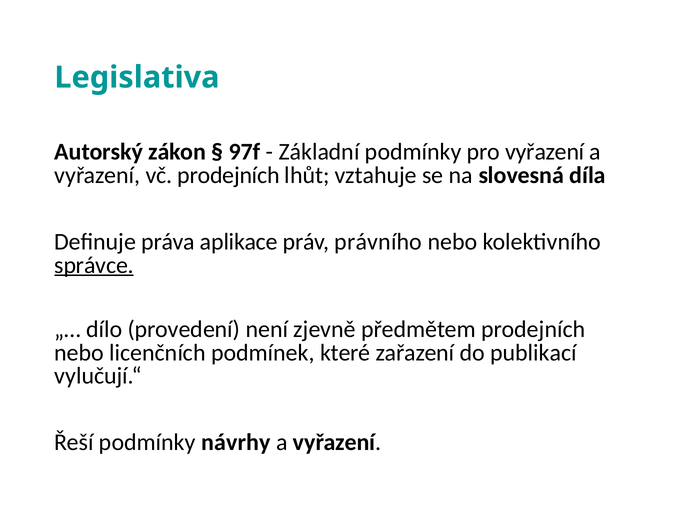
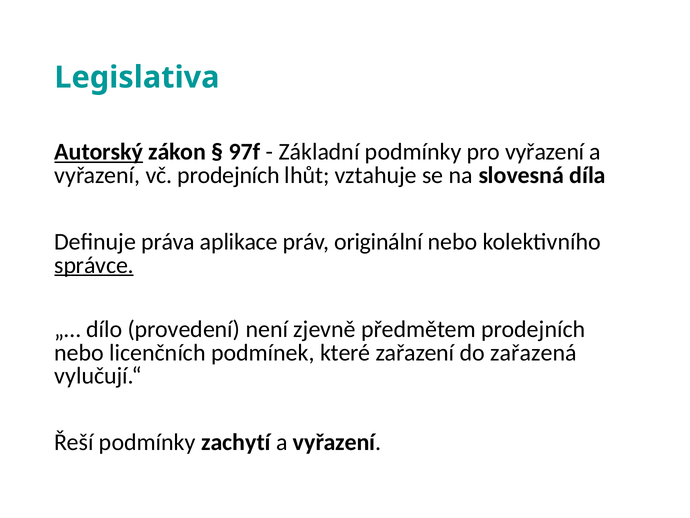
Autorský underline: none -> present
právního: právního -> originální
publikací: publikací -> zařazená
návrhy: návrhy -> zachytí
